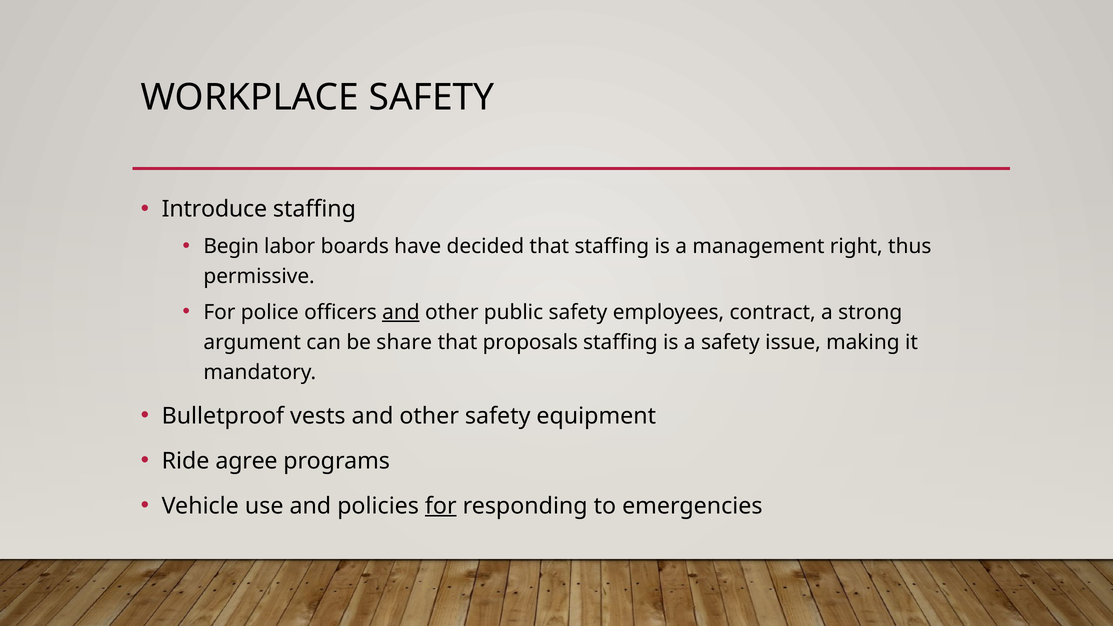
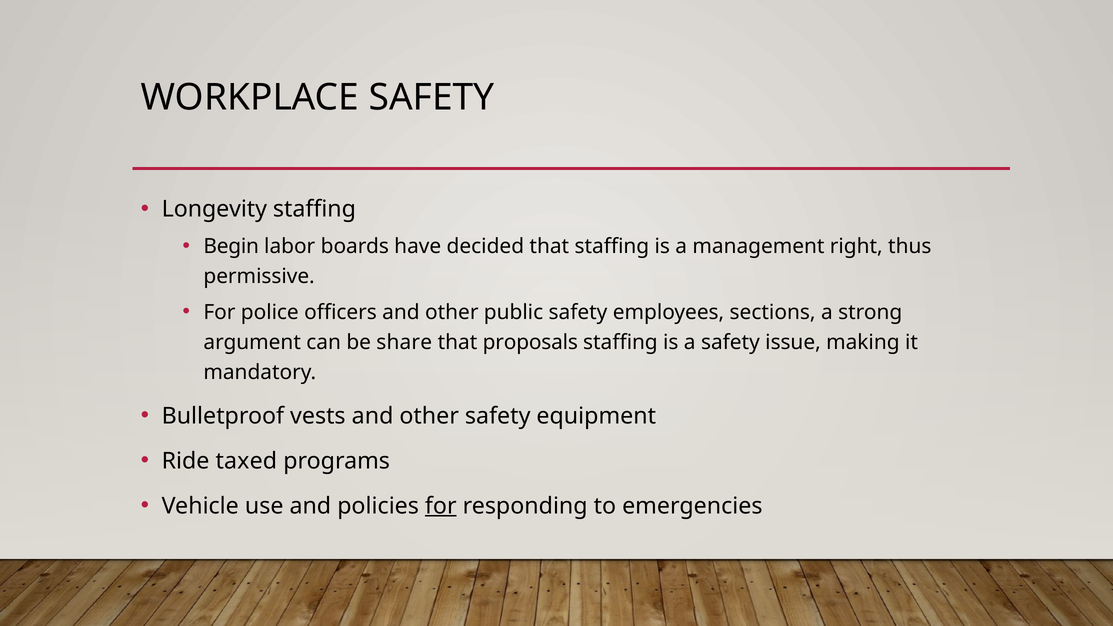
Introduce: Introduce -> Longevity
and at (401, 312) underline: present -> none
contract: contract -> sections
agree: agree -> taxed
